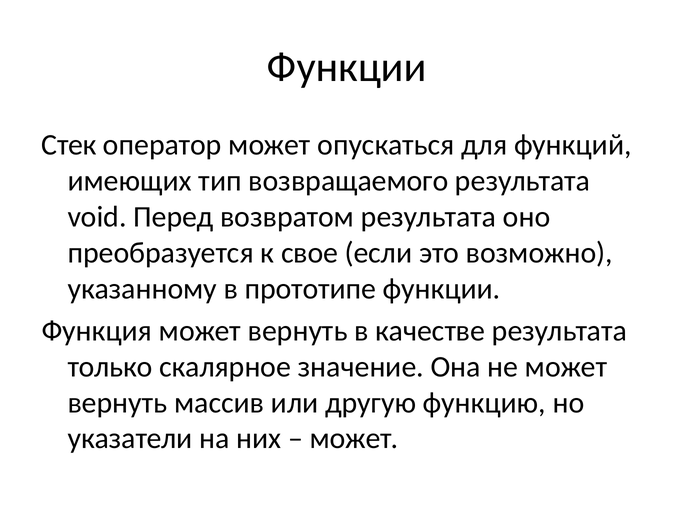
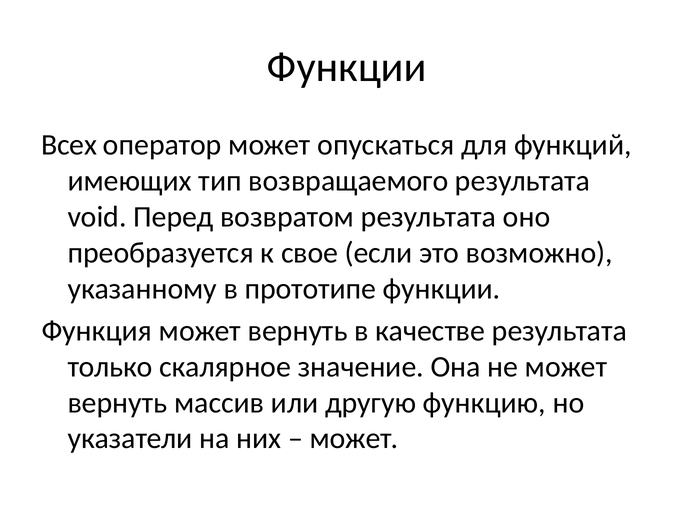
Стек: Стек -> Всех
